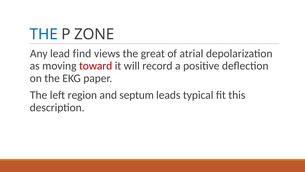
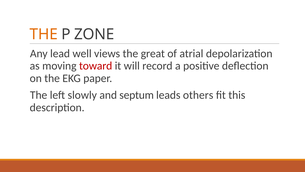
THE at (44, 34) colour: blue -> orange
find: find -> well
region: region -> slowly
typical: typical -> others
